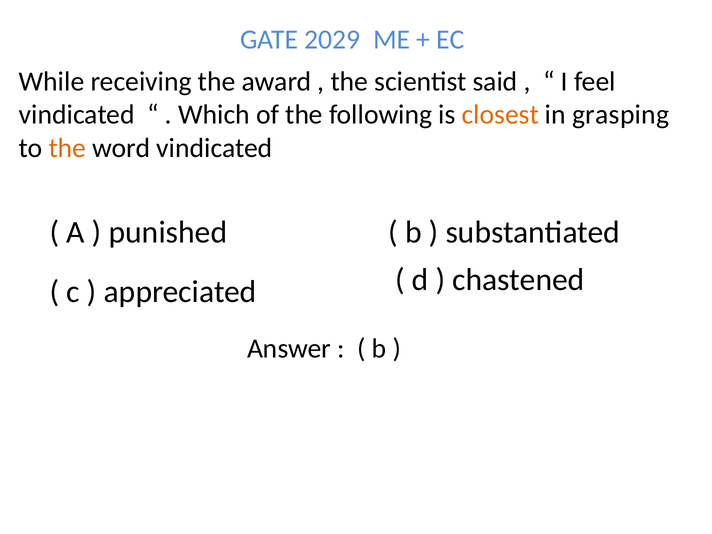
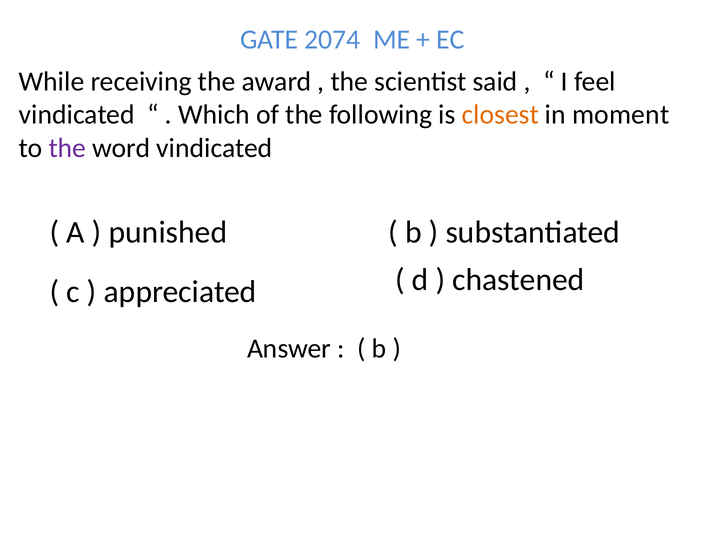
2029: 2029 -> 2074
grasping: grasping -> moment
the at (67, 148) colour: orange -> purple
